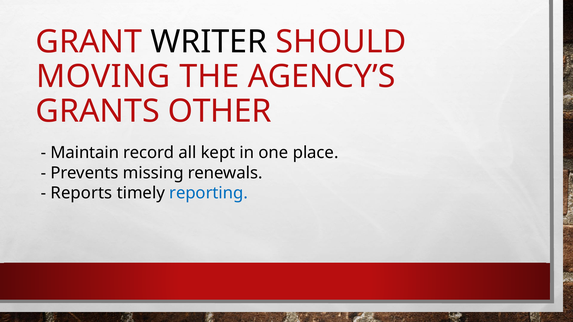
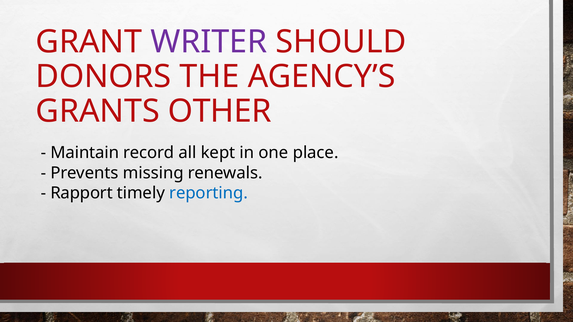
WRITER colour: black -> purple
MOVING: MOVING -> DONORS
Reports: Reports -> Rapport
